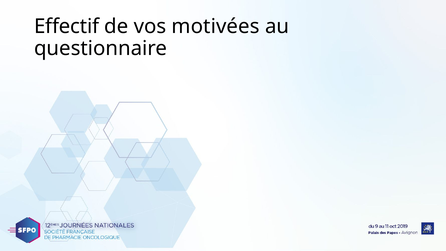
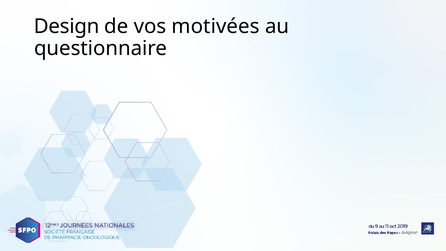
Effectif: Effectif -> Design
